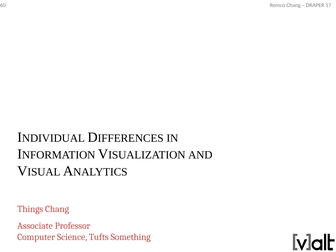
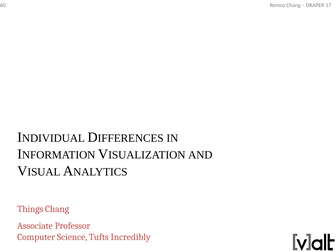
Something: Something -> Incredibly
